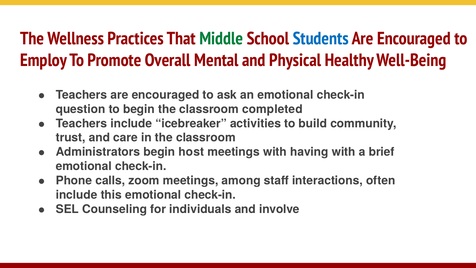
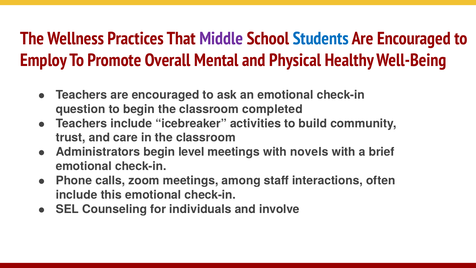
Middle colour: green -> purple
host: host -> level
having: having -> novels
